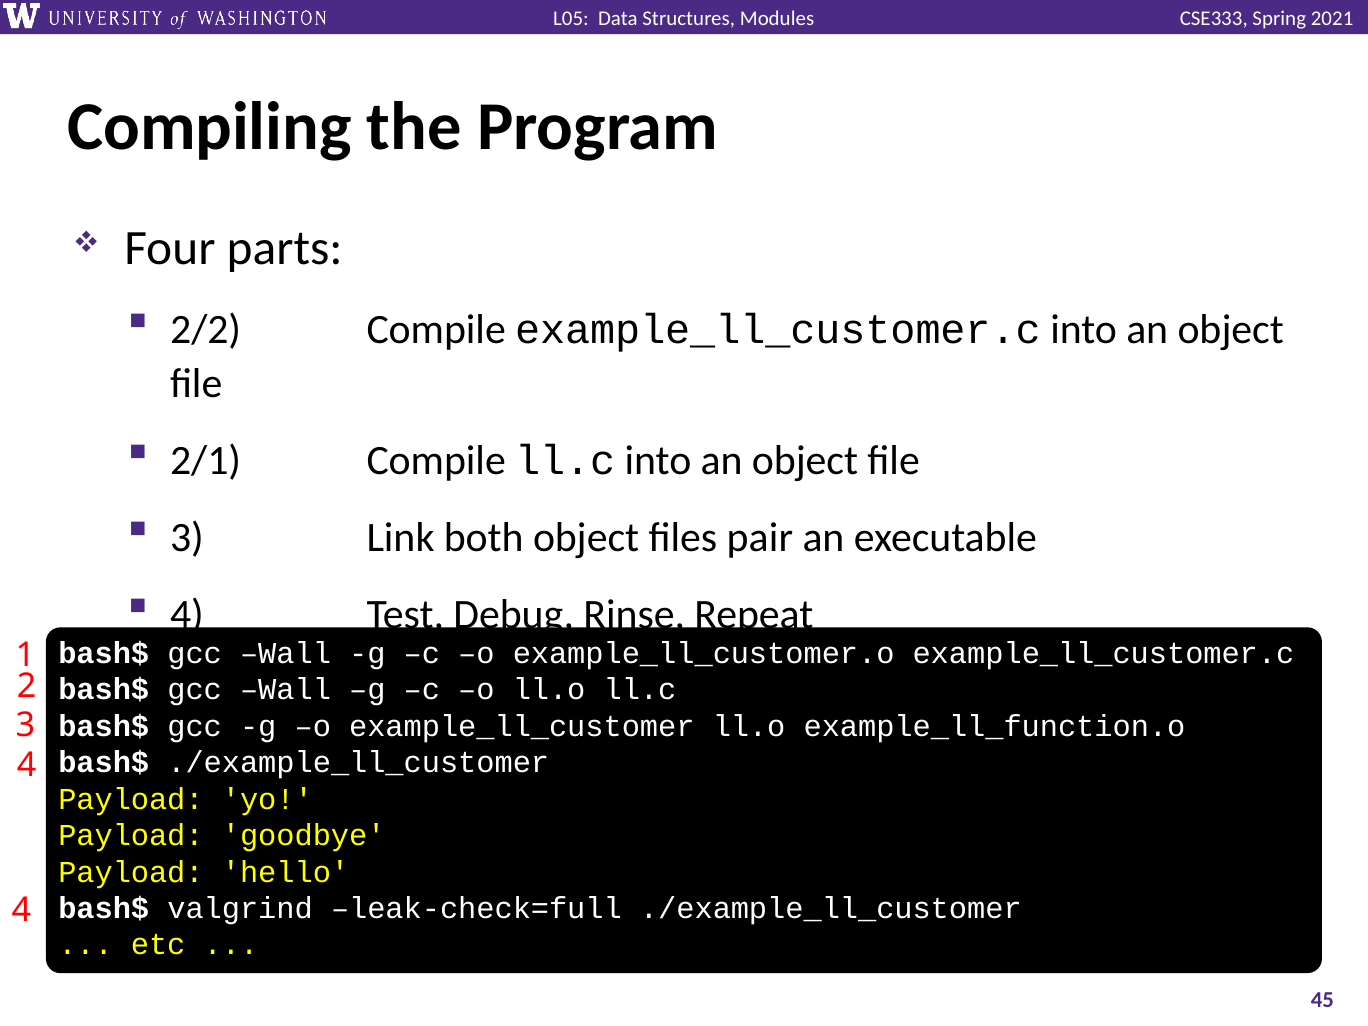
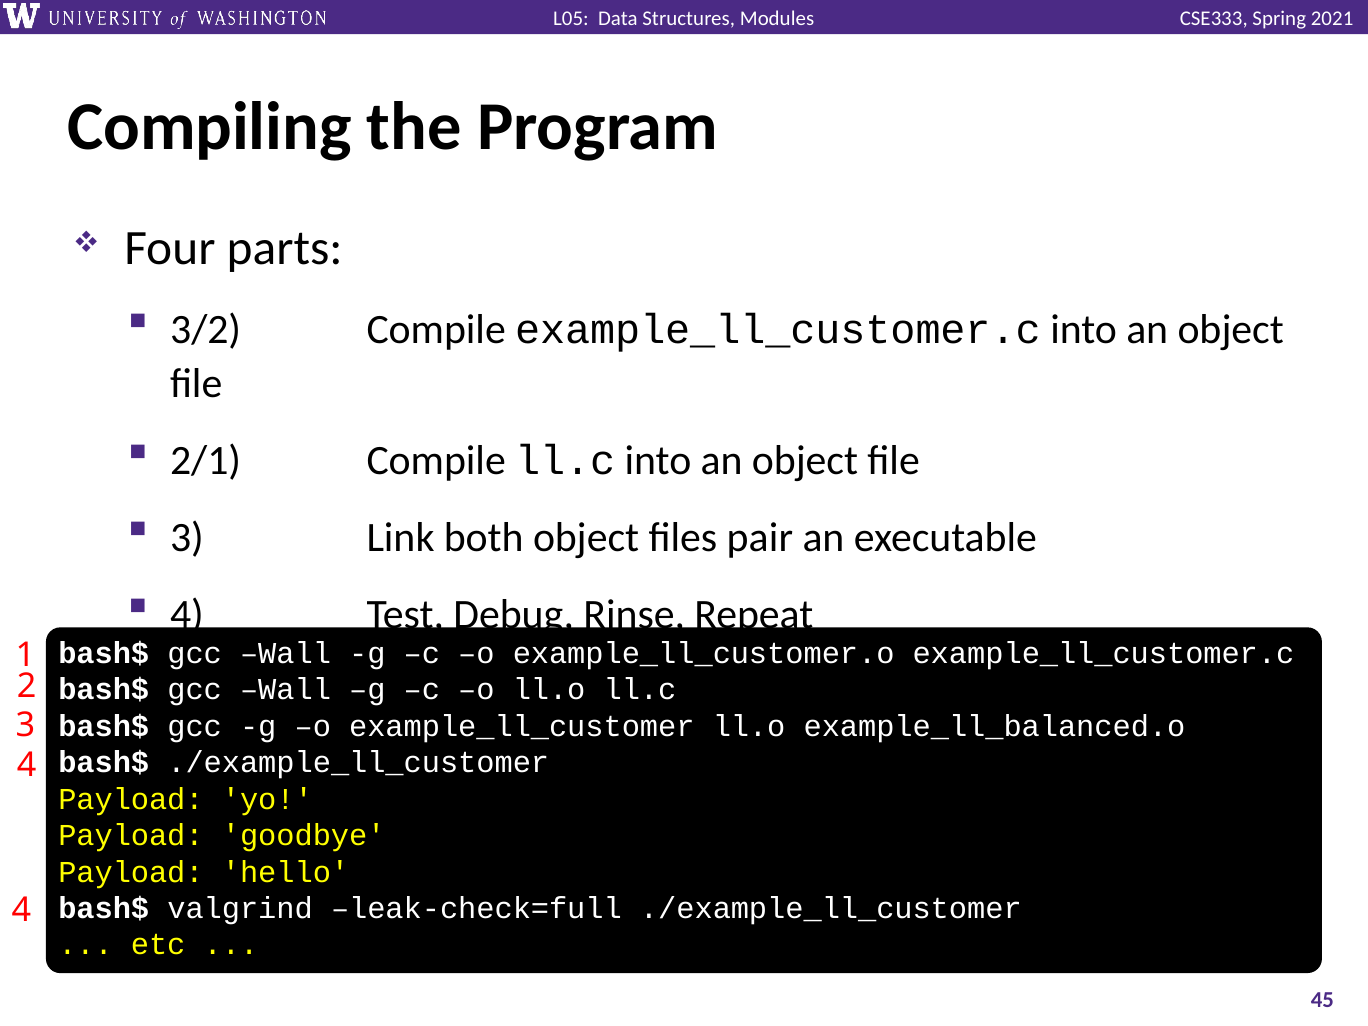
2/2: 2/2 -> 3/2
example_ll_function.o: example_ll_function.o -> example_ll_balanced.o
